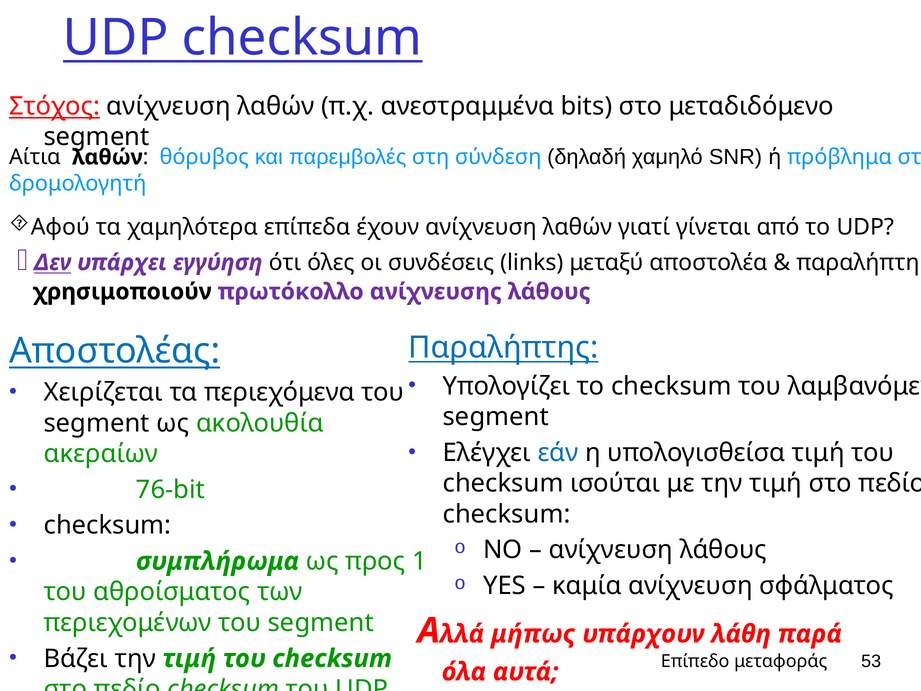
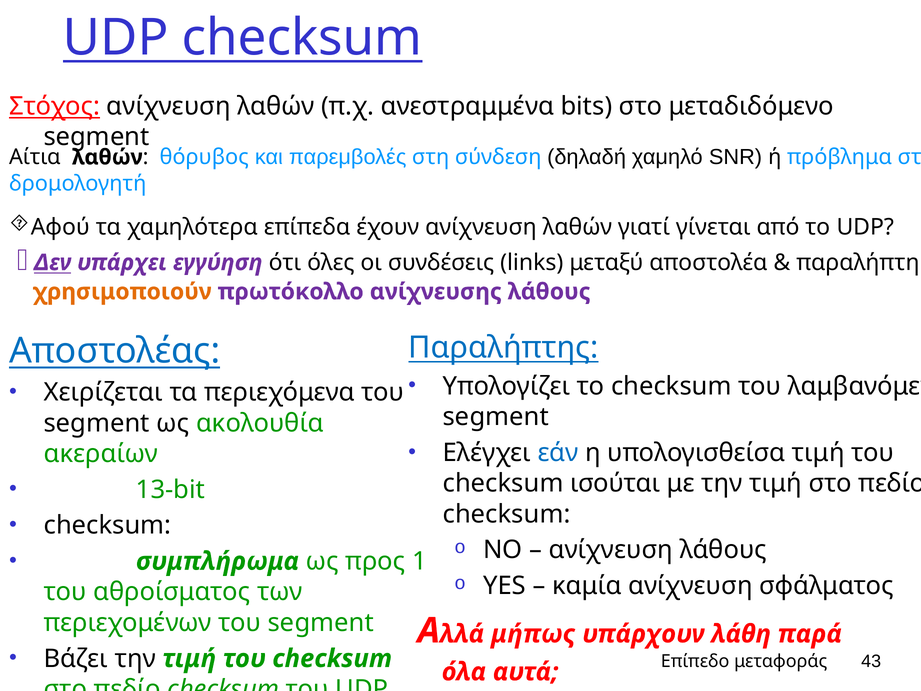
χρησιμοποιούν colour: black -> orange
76-bit: 76-bit -> 13-bit
53: 53 -> 43
